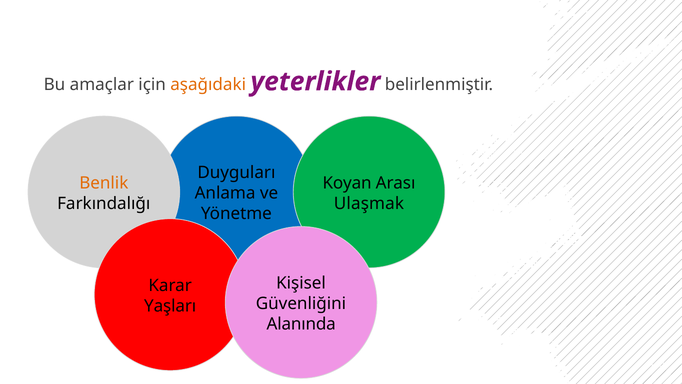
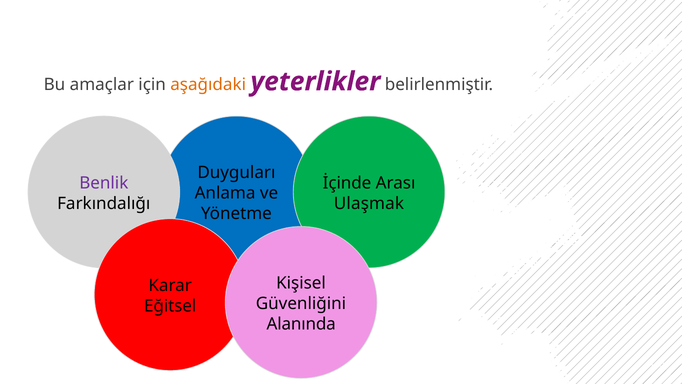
Benlik colour: orange -> purple
Koyan: Koyan -> İçinde
Yaşları: Yaşları -> Eğitsel
